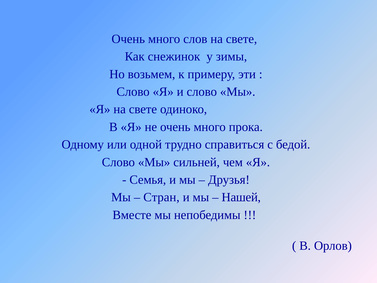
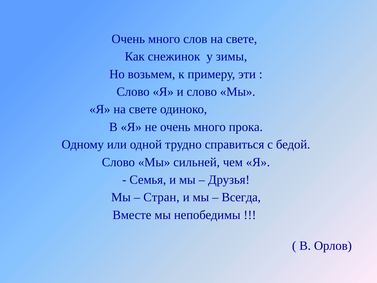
Нашей: Нашей -> Всегда
